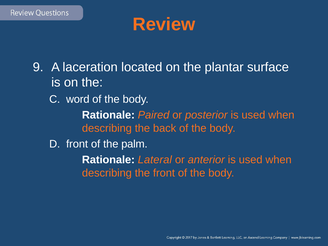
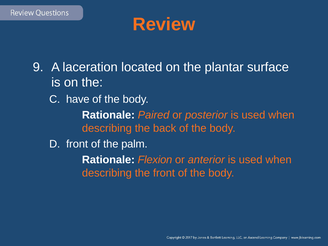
word: word -> have
Lateral: Lateral -> Flexion
